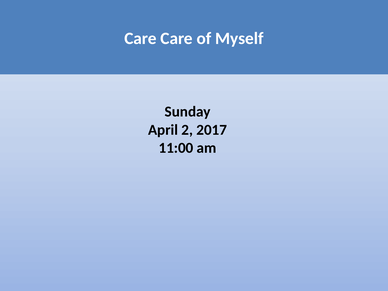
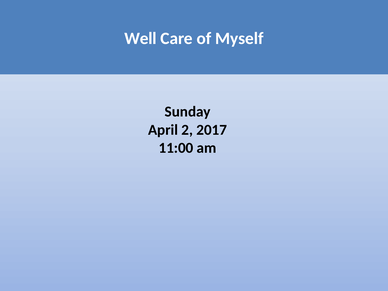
Care at (140, 38): Care -> Well
